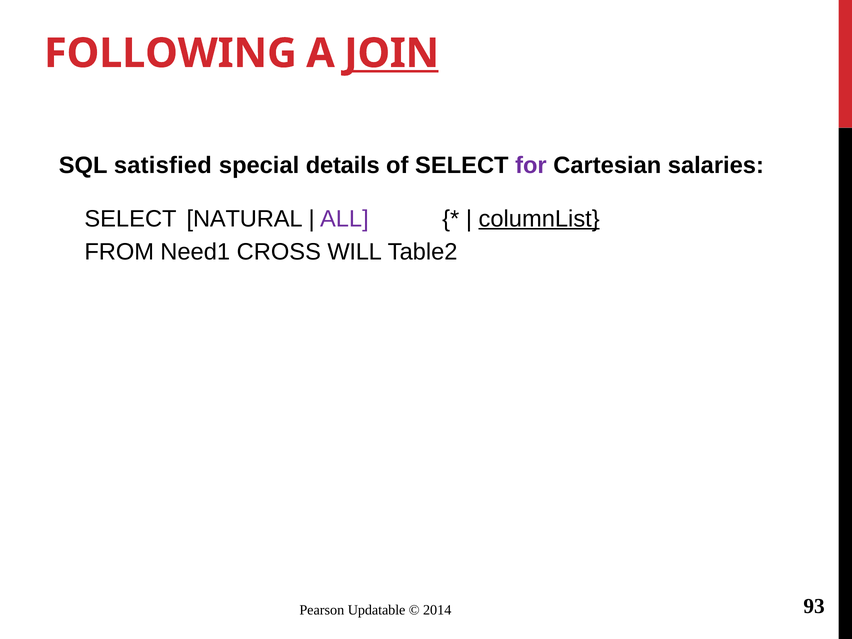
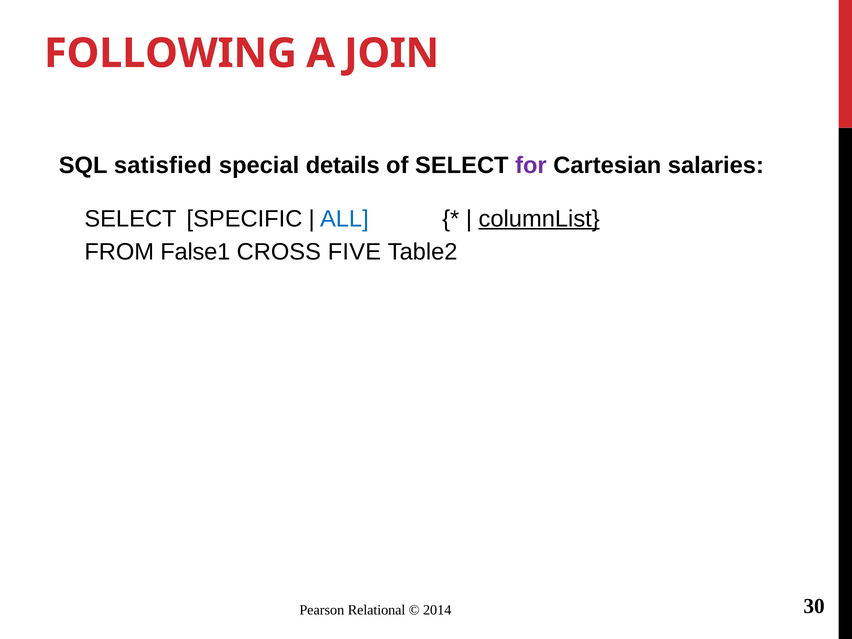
JOIN underline: present -> none
NATURAL: NATURAL -> SPECIFIC
ALL colour: purple -> blue
Need1: Need1 -> False1
WILL: WILL -> FIVE
Updatable: Updatable -> Relational
93: 93 -> 30
